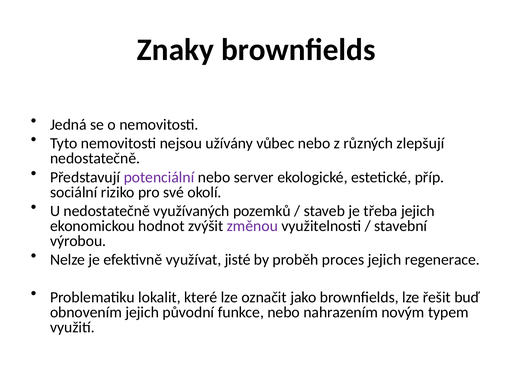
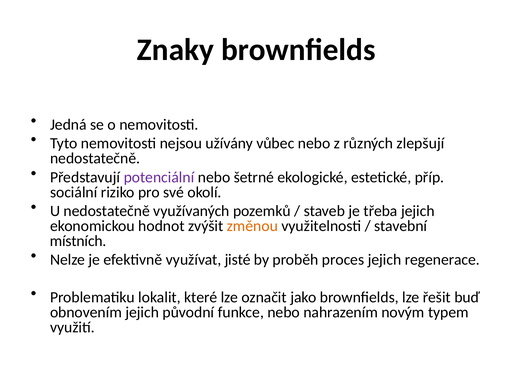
server: server -> šetrné
změnou colour: purple -> orange
výrobou: výrobou -> místních
